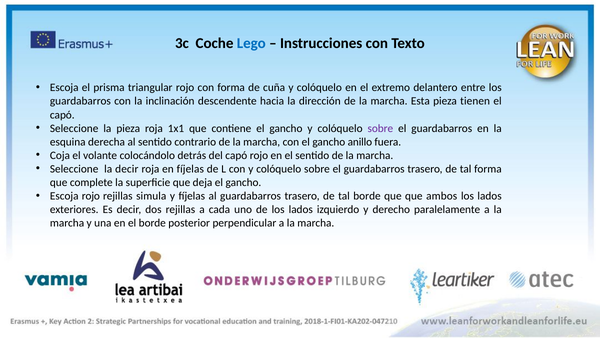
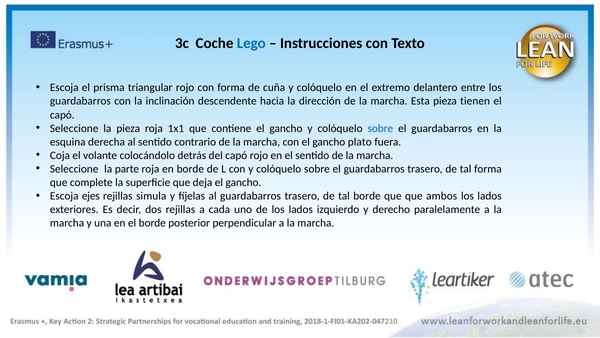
sobre at (380, 128) colour: purple -> blue
anillo: anillo -> plato
la decir: decir -> parte
en fíjelas: fíjelas -> borde
Escoja rojo: rojo -> ejes
